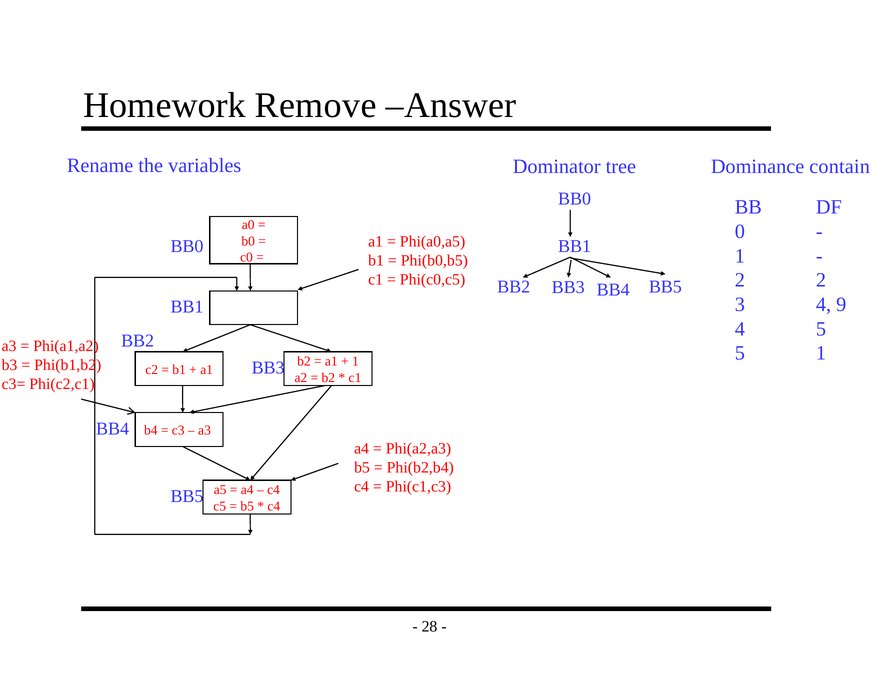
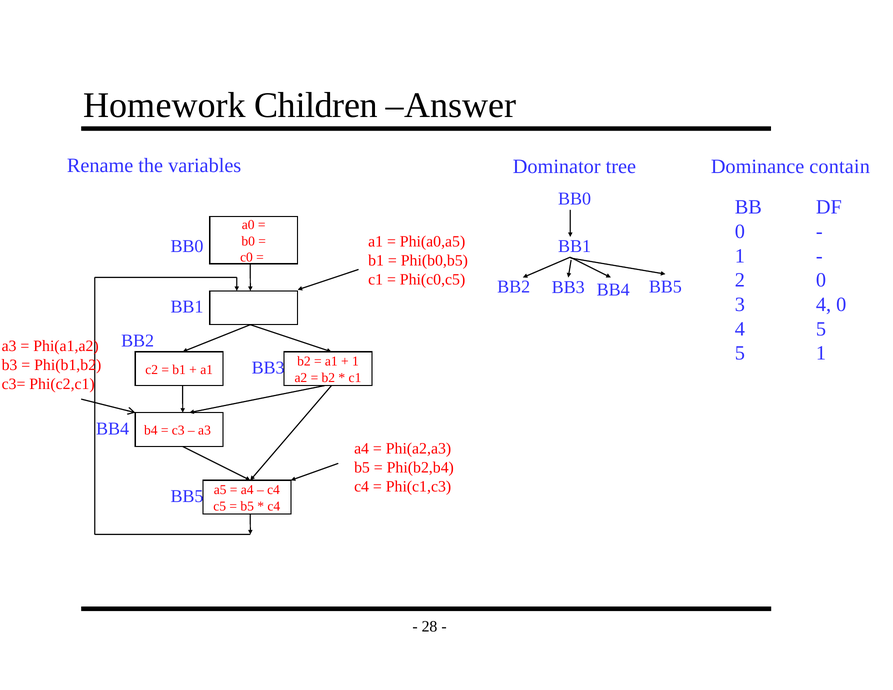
Remove: Remove -> Children
2 2: 2 -> 0
4 9: 9 -> 0
